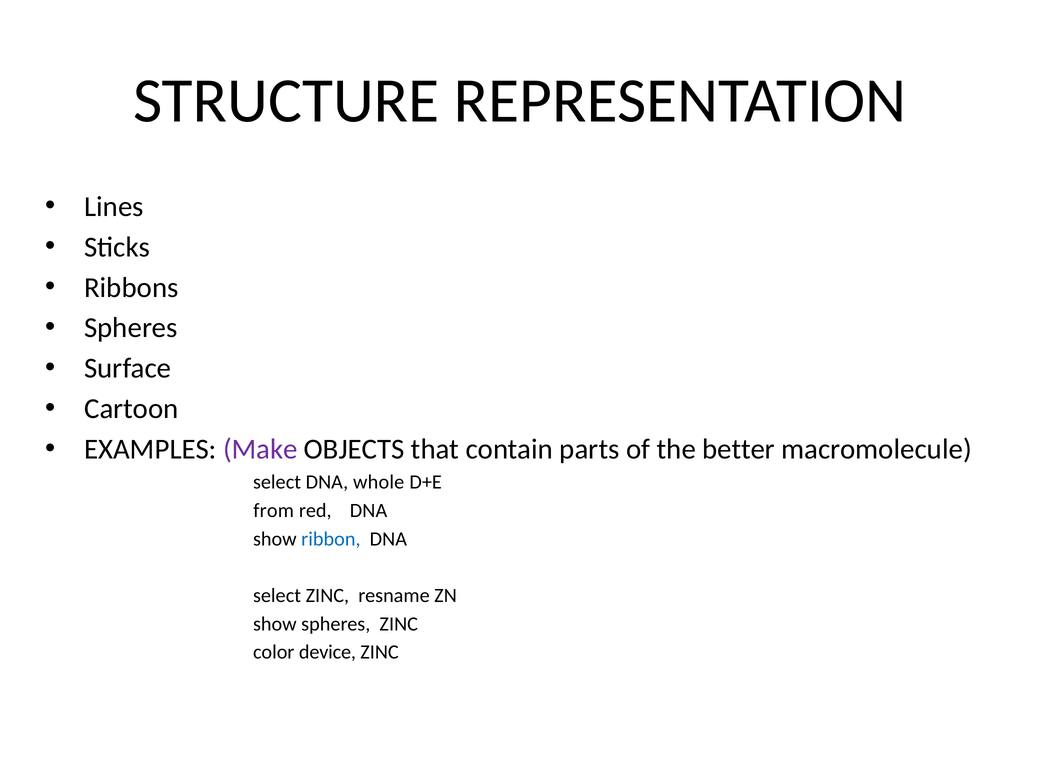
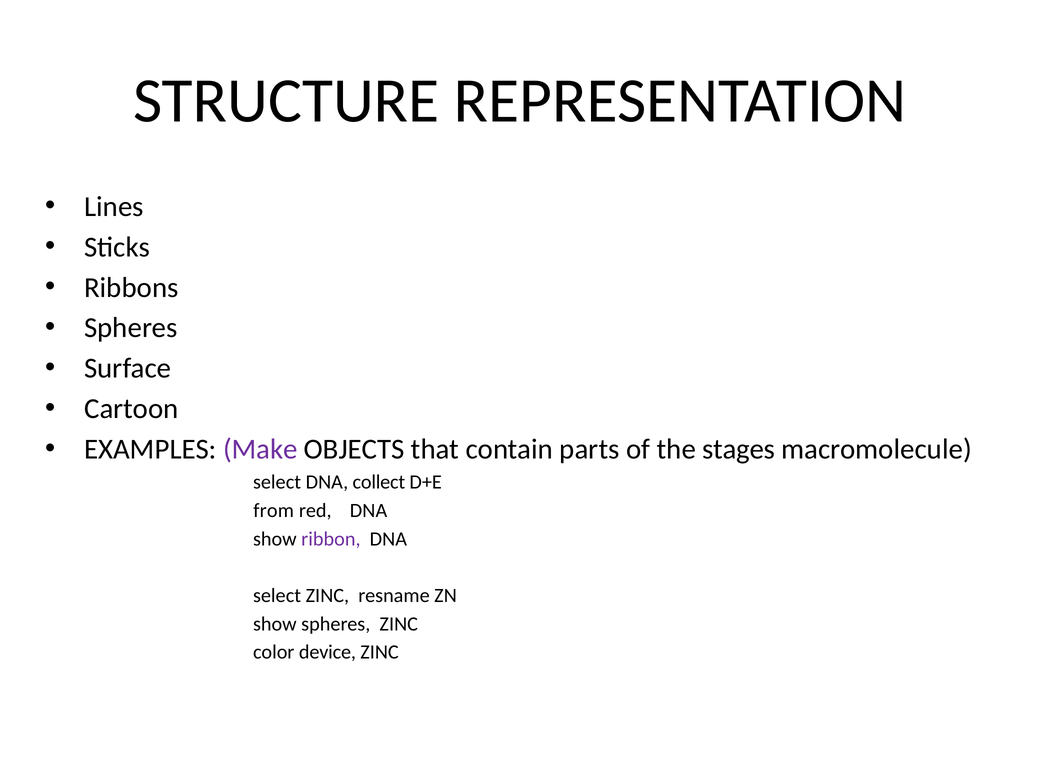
better: better -> stages
whole: whole -> collect
ribbon colour: blue -> purple
